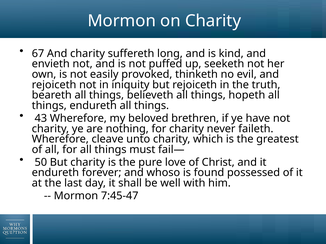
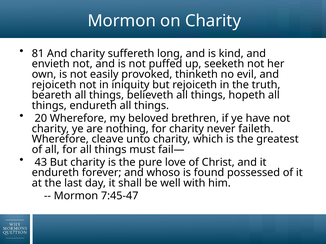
67: 67 -> 81
43: 43 -> 20
50: 50 -> 43
